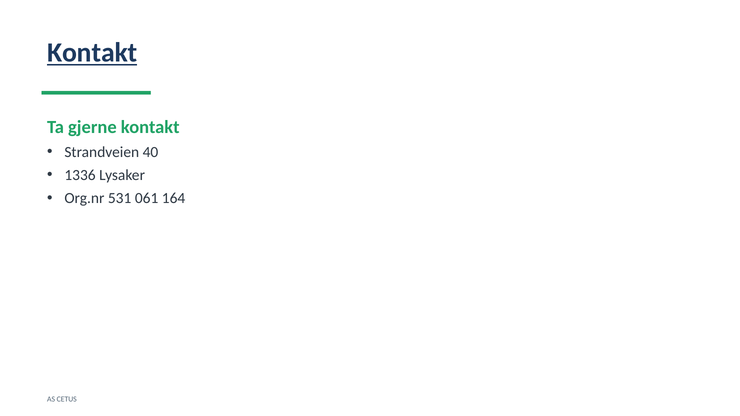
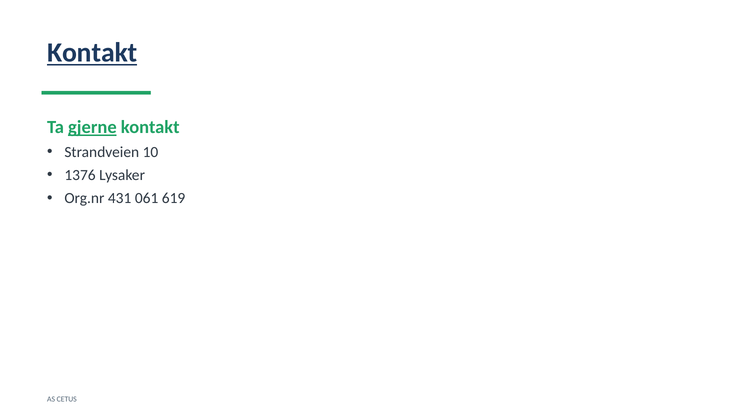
gjerne underline: none -> present
40: 40 -> 10
1336: 1336 -> 1376
531: 531 -> 431
164: 164 -> 619
